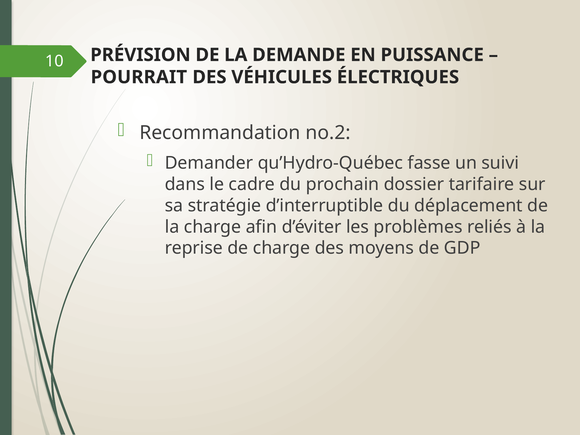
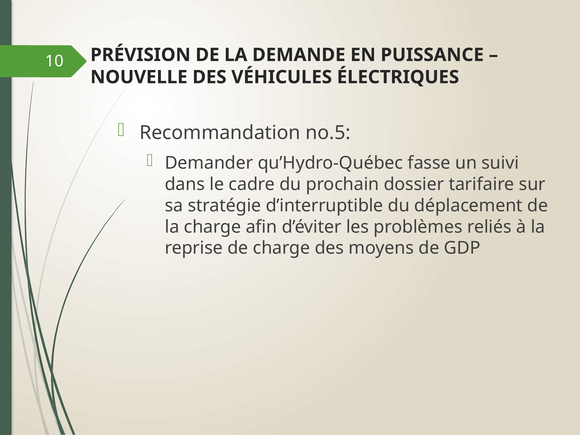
POURRAIT: POURRAIT -> NOUVELLE
no.2: no.2 -> no.5
